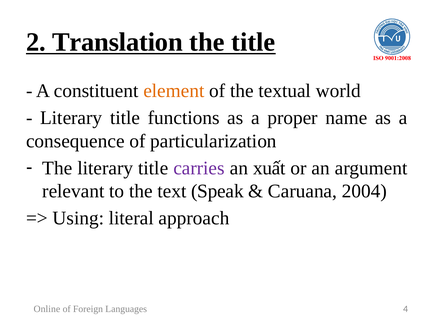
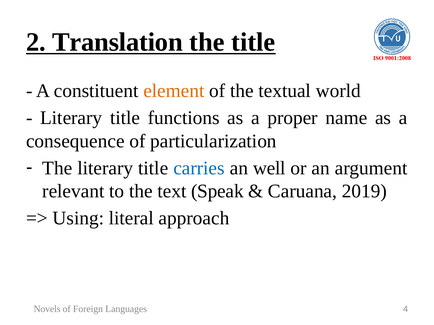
carries colour: purple -> blue
xuất: xuất -> well
2004: 2004 -> 2019
Online: Online -> Novels
